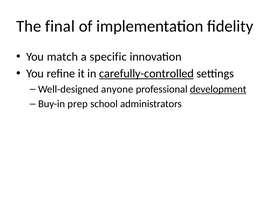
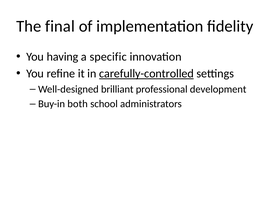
match: match -> having
anyone: anyone -> brilliant
development underline: present -> none
prep: prep -> both
